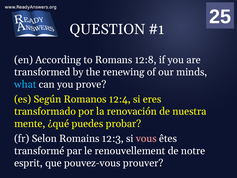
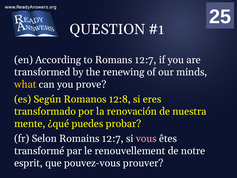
Romans 12:8: 12:8 -> 12:7
what colour: light blue -> yellow
12:4: 12:4 -> 12:8
Romains 12:3: 12:3 -> 12:7
